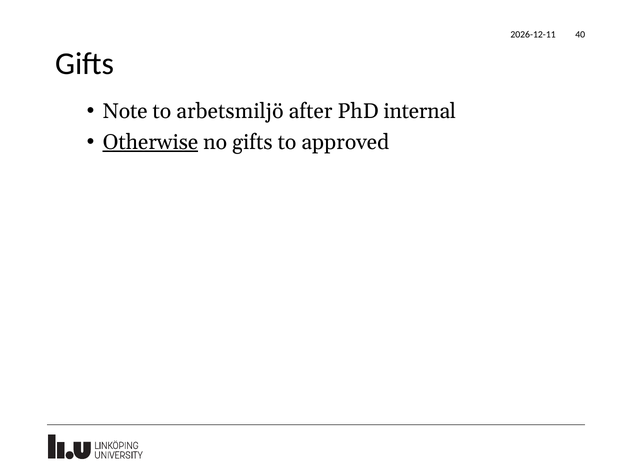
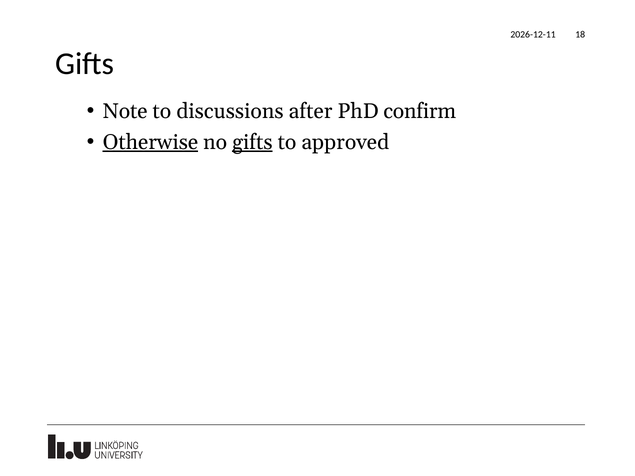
40: 40 -> 18
arbetsmiljö: arbetsmiljö -> discussions
internal: internal -> confirm
gifts at (252, 142) underline: none -> present
